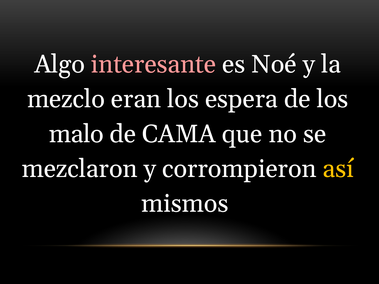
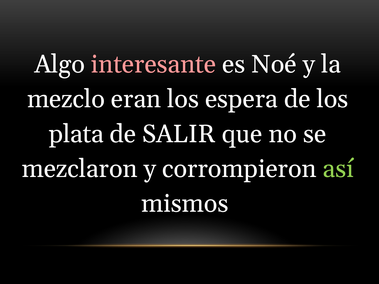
malo: malo -> plata
CAMA: CAMA -> SALIR
así colour: yellow -> light green
